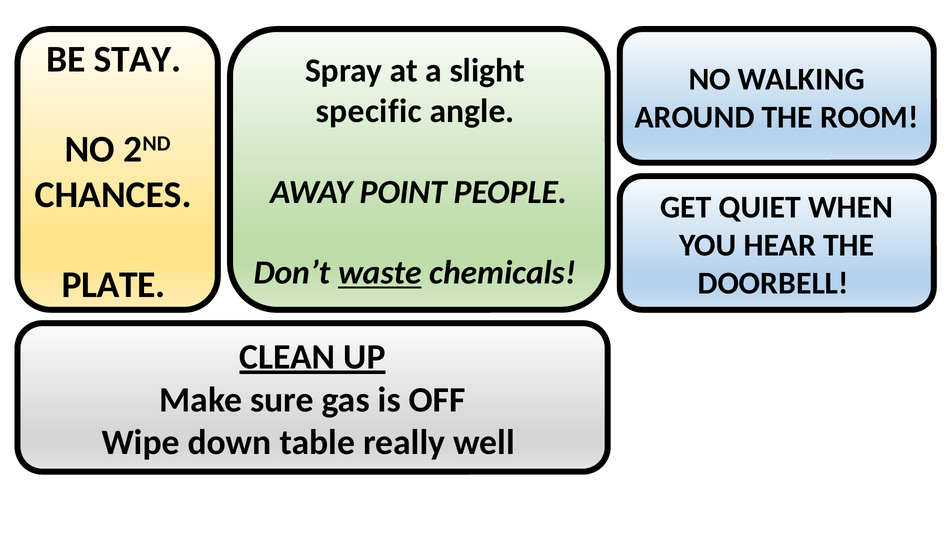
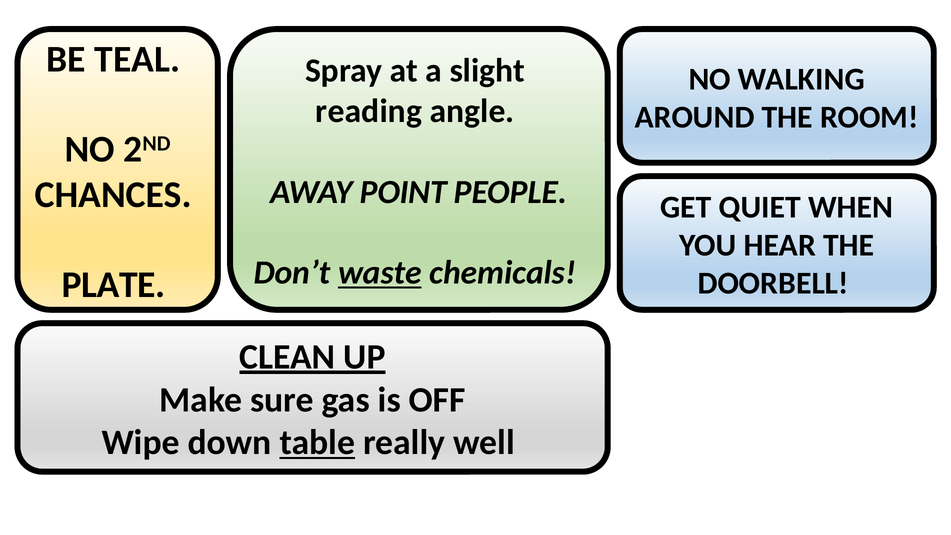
STAY: STAY -> TEAL
specific: specific -> reading
table underline: none -> present
